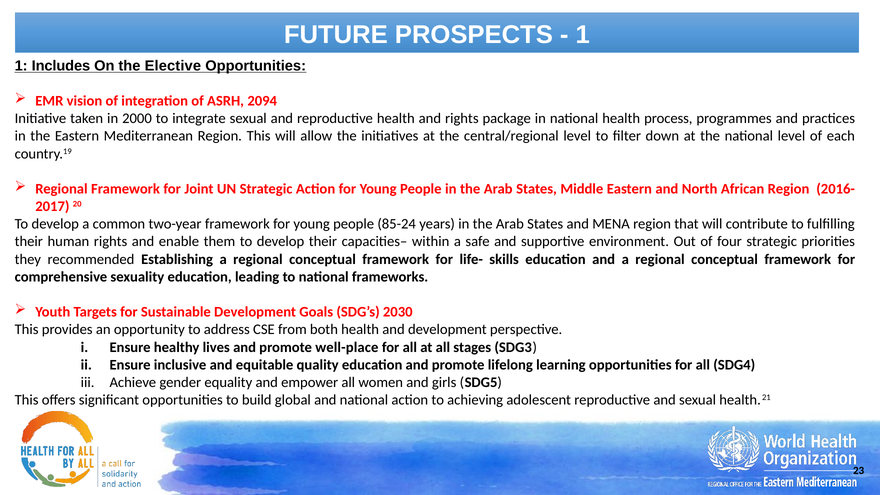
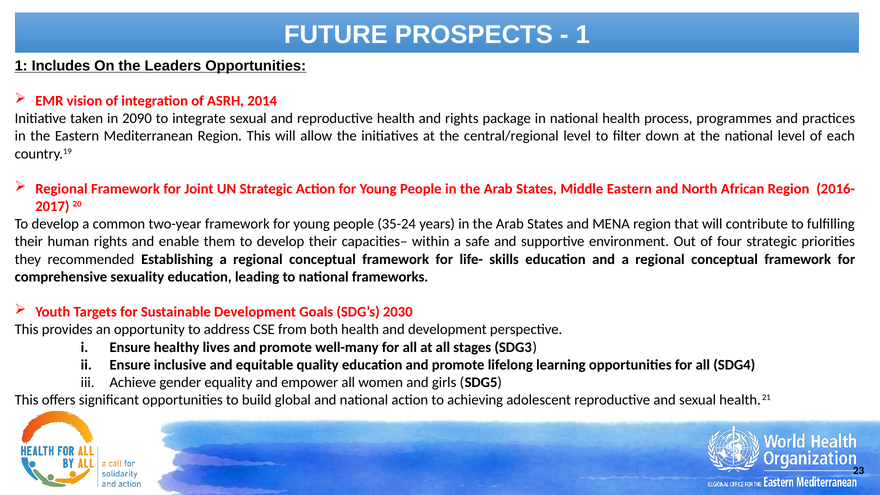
Elective: Elective -> Leaders
2094: 2094 -> 2014
2000: 2000 -> 2090
85-24: 85-24 -> 35-24
well-place: well-place -> well-many
